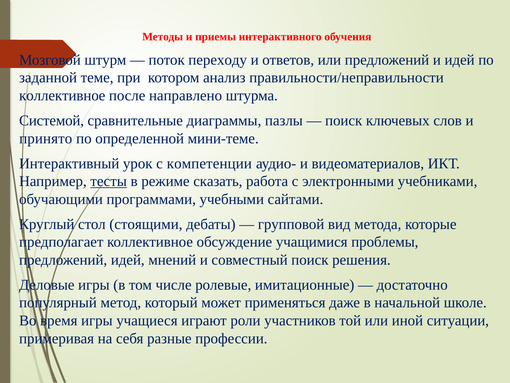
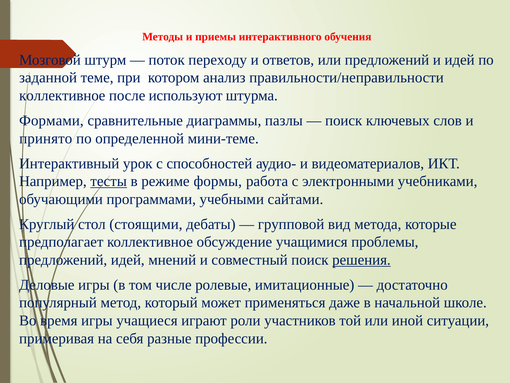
направлено: направлено -> используют
Системой: Системой -> Формами
компетенции: компетенции -> способностей
сказать: сказать -> формы
решения underline: none -> present
